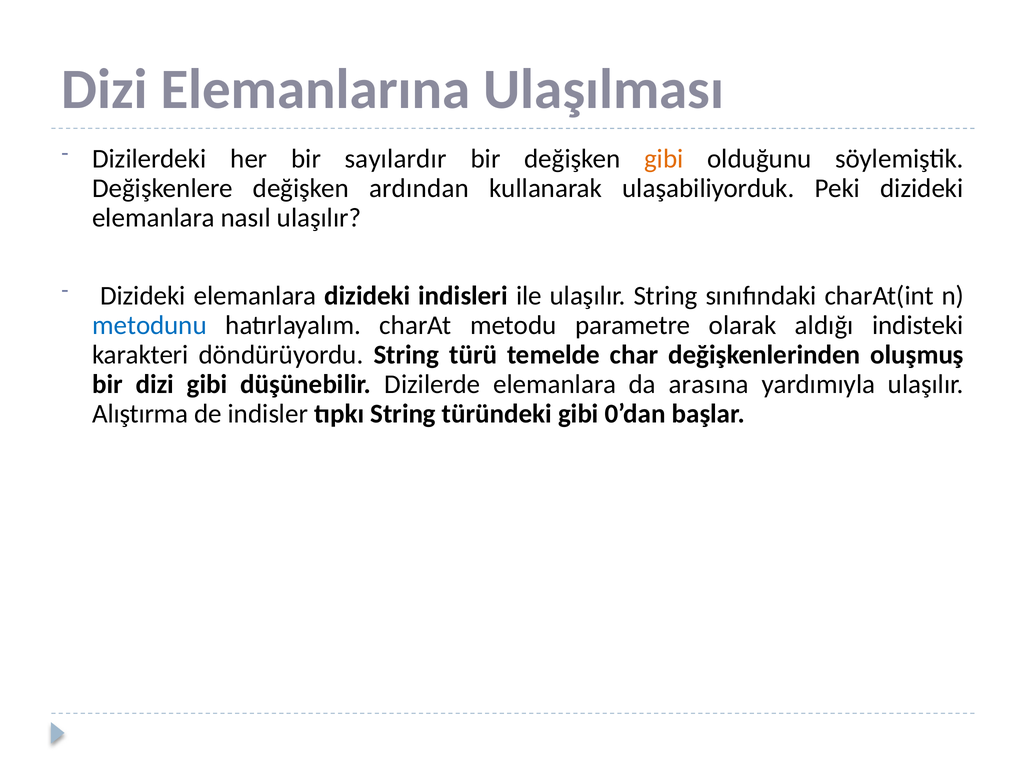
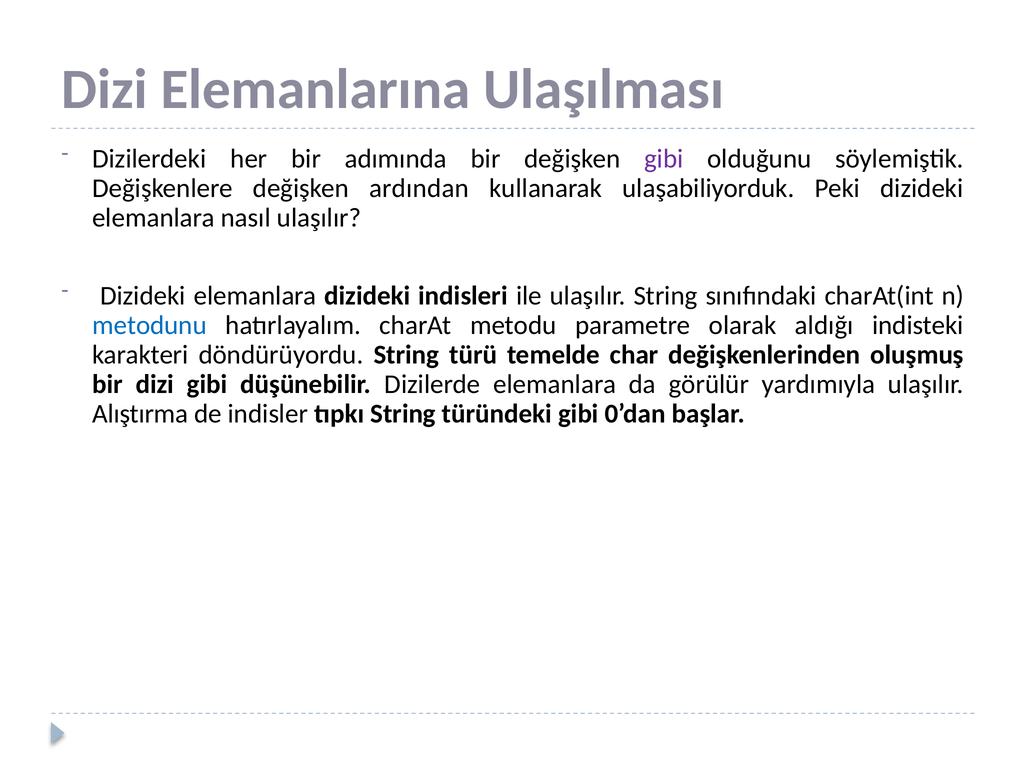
sayılardır: sayılardır -> adımında
gibi at (664, 159) colour: orange -> purple
arasına: arasına -> görülür
